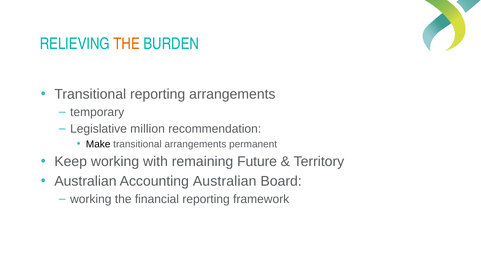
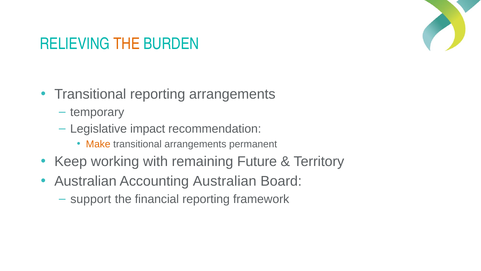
million: million -> impact
Make colour: black -> orange
working at (91, 199): working -> support
